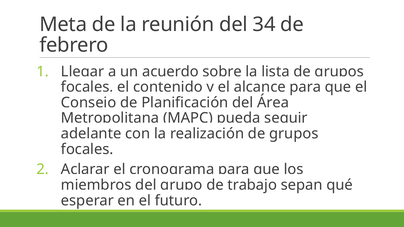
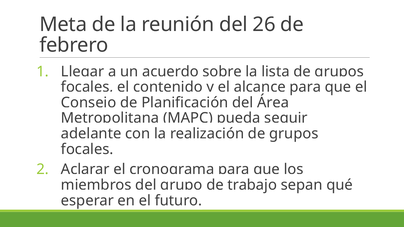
34: 34 -> 26
